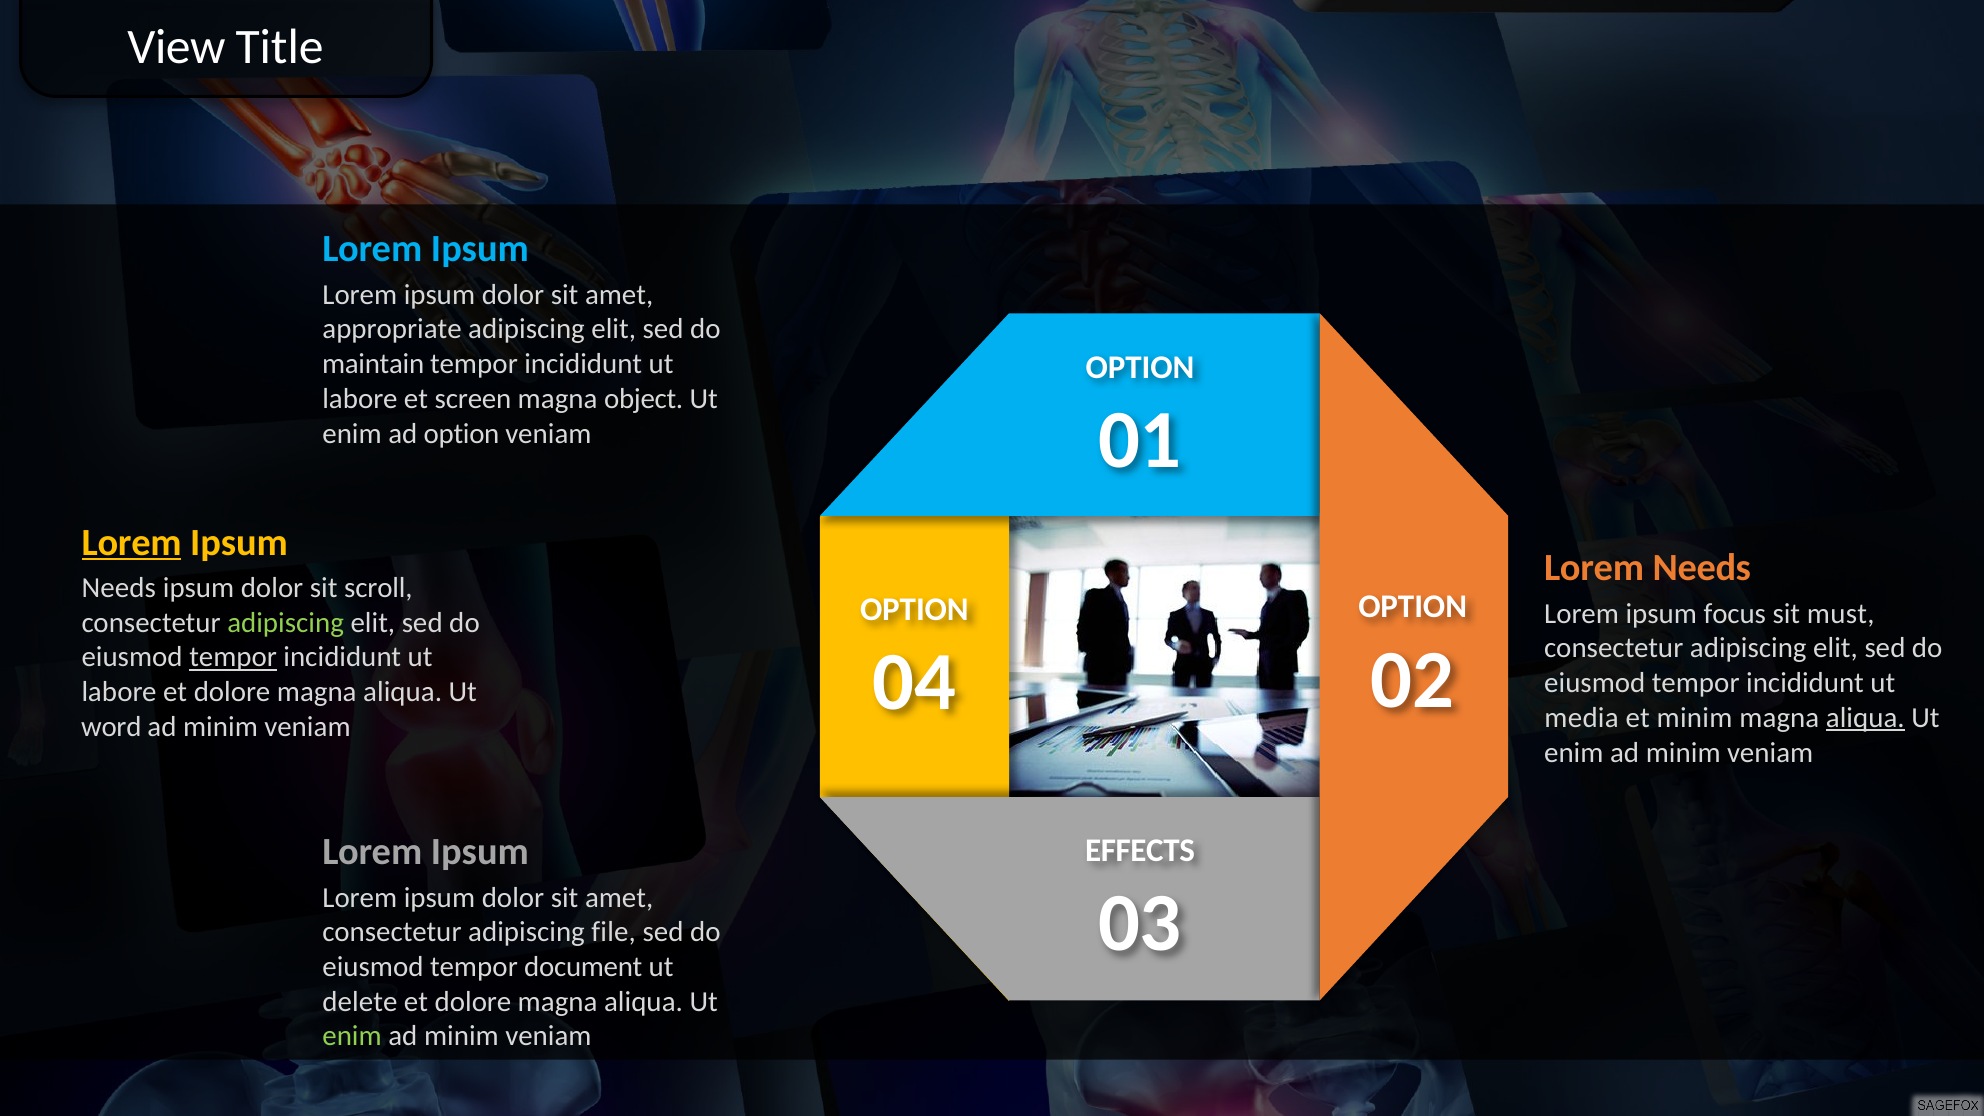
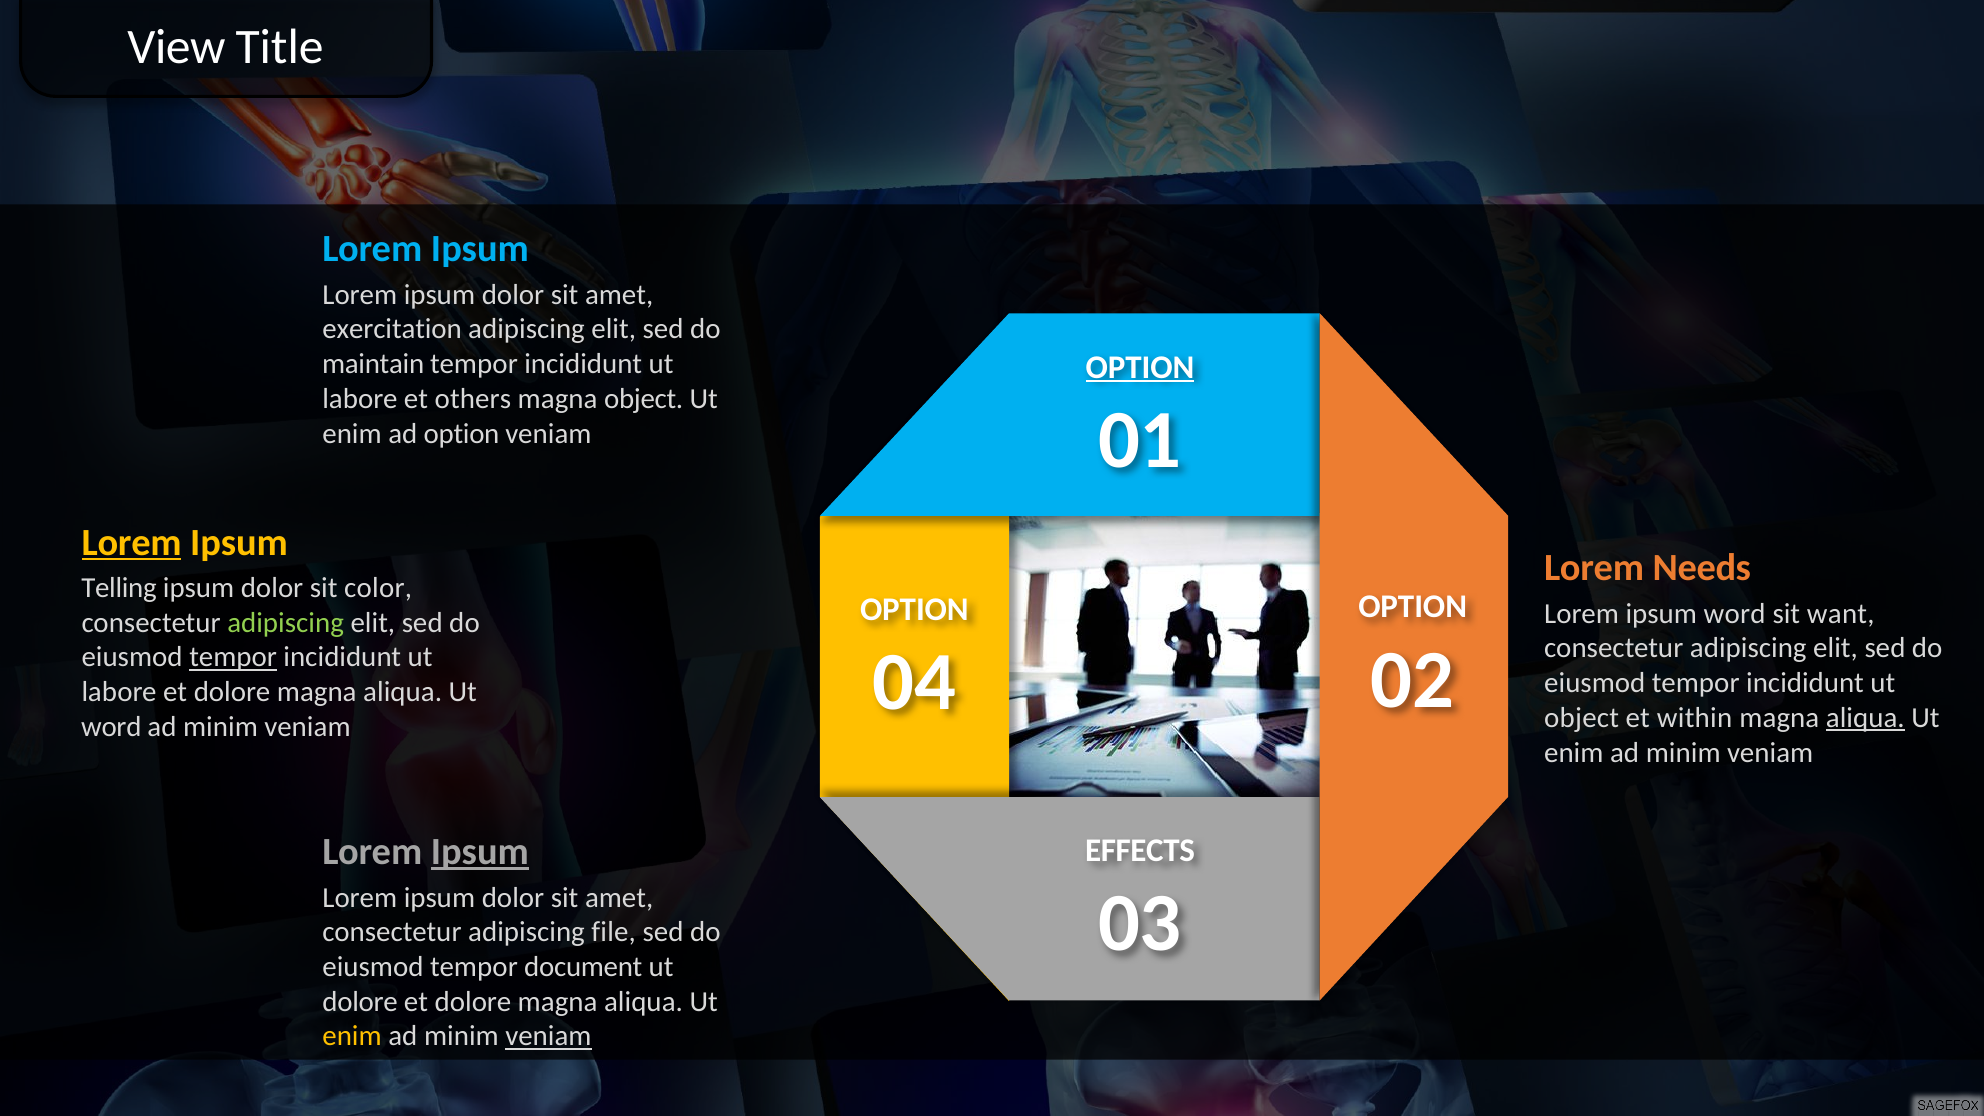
appropriate: appropriate -> exercitation
OPTION at (1140, 367) underline: none -> present
screen: screen -> others
Needs at (119, 588): Needs -> Telling
scroll: scroll -> color
ipsum focus: focus -> word
must: must -> want
media at (1582, 718): media -> object
et minim: minim -> within
Ipsum at (480, 852) underline: none -> present
delete at (360, 1002): delete -> dolore
enim at (352, 1036) colour: light green -> yellow
veniam at (548, 1036) underline: none -> present
